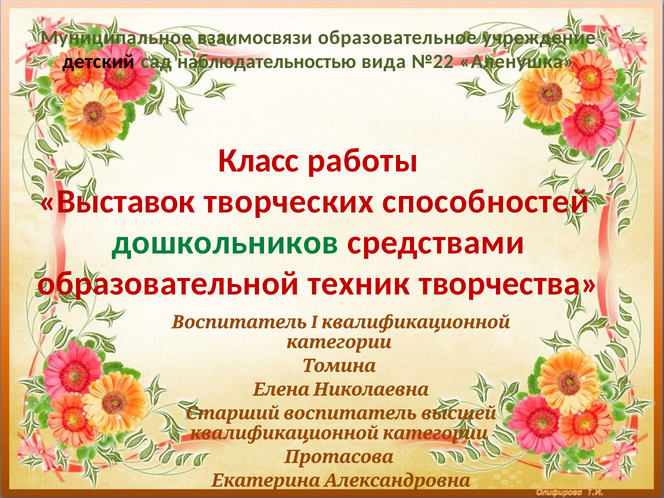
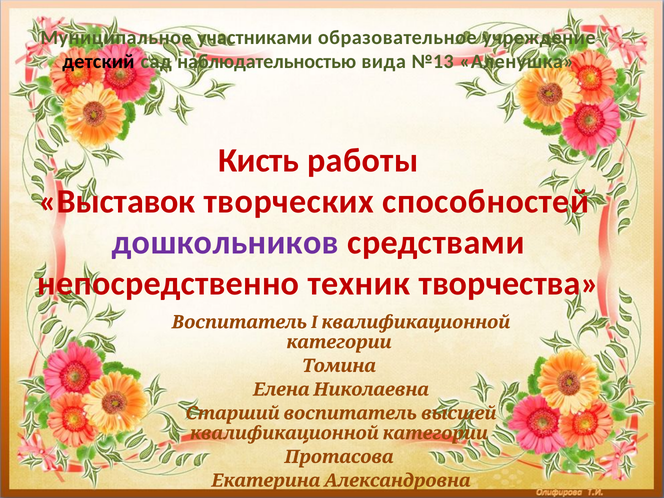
взаимосвязи: взаимосвязи -> участниками
№22: №22 -> №13
Класс: Класс -> Кисть
дошкольников colour: green -> purple
образовательной: образовательной -> непосредственно
